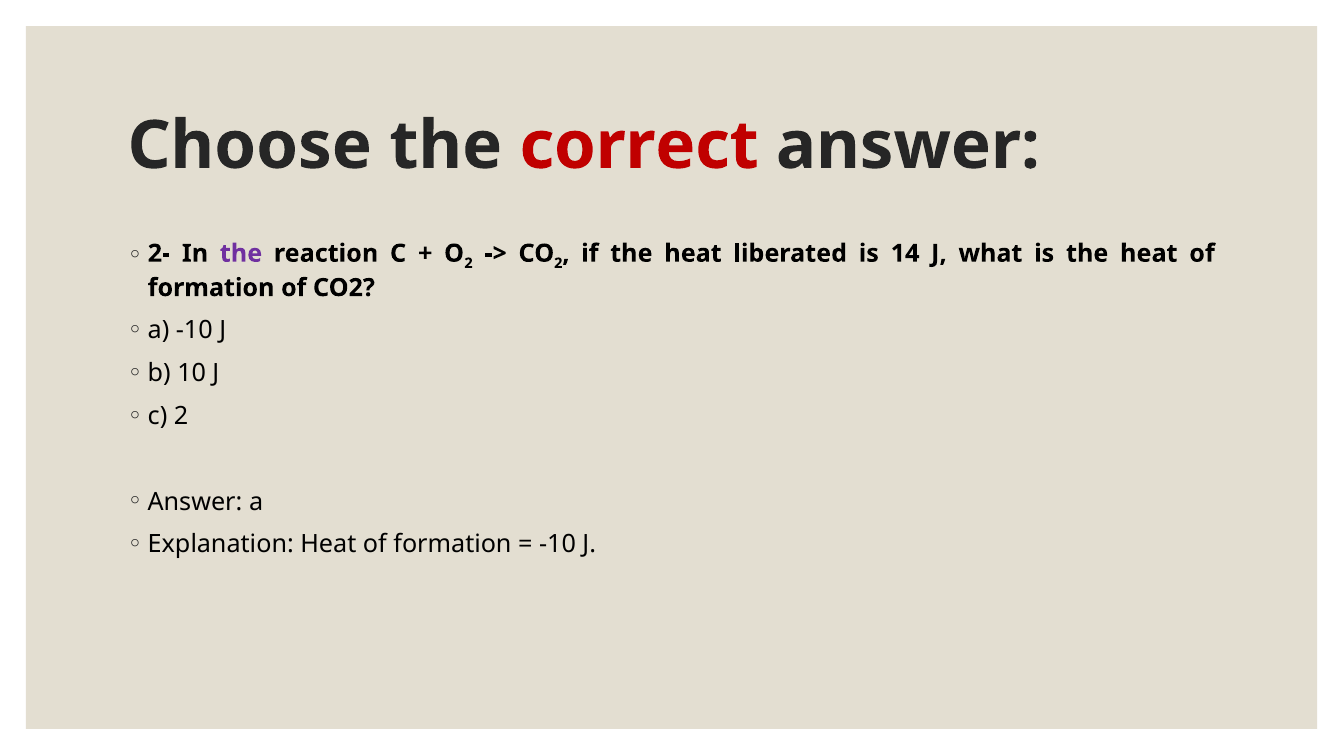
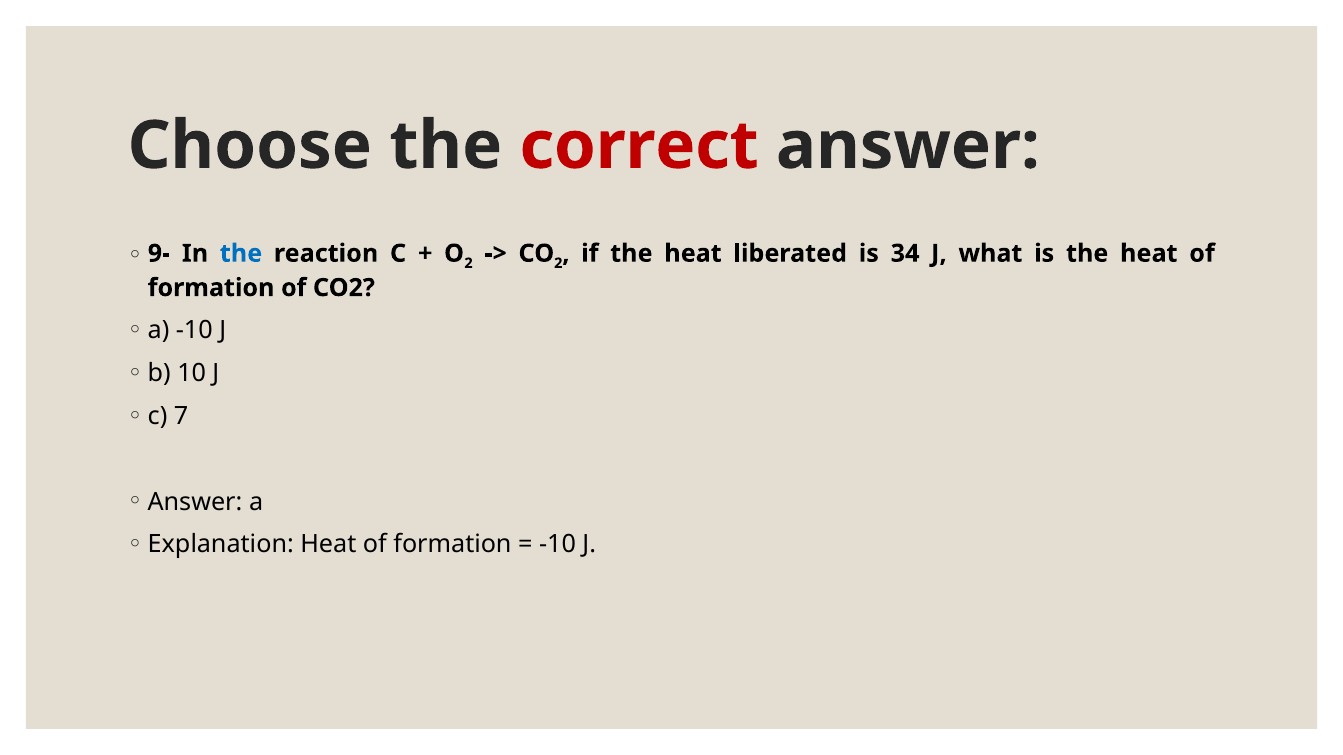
2-: 2- -> 9-
the at (241, 254) colour: purple -> blue
14: 14 -> 34
c 2: 2 -> 7
